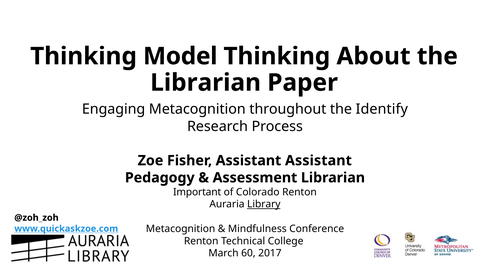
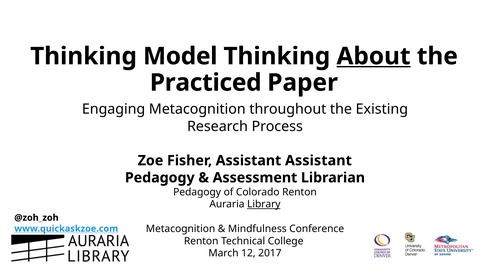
About underline: none -> present
Librarian at (206, 82): Librarian -> Practiced
Identify: Identify -> Existing
Important at (197, 192): Important -> Pedagogy
60: 60 -> 12
